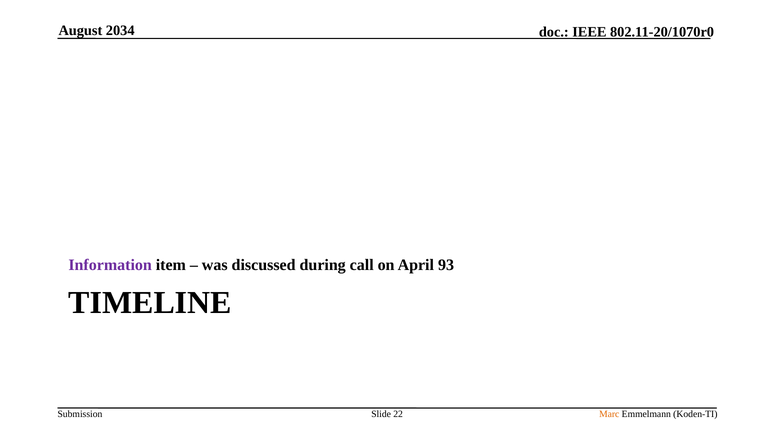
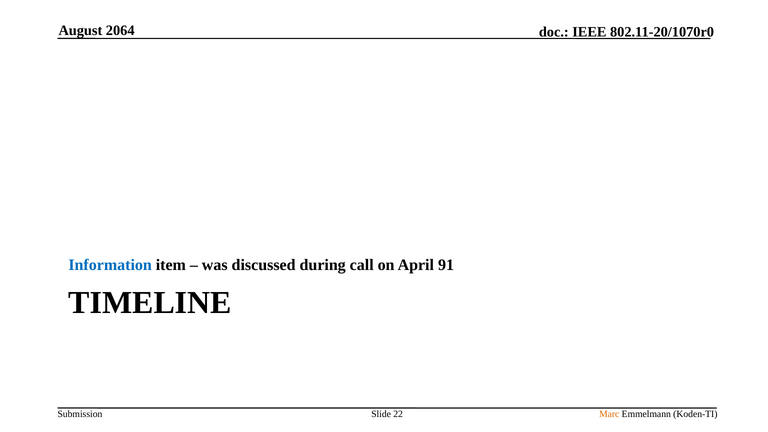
2034: 2034 -> 2064
Information colour: purple -> blue
93: 93 -> 91
